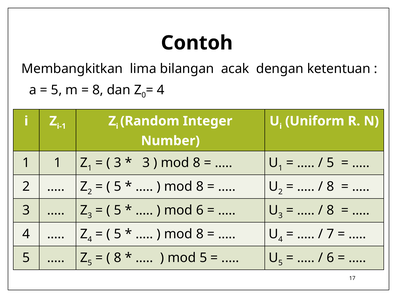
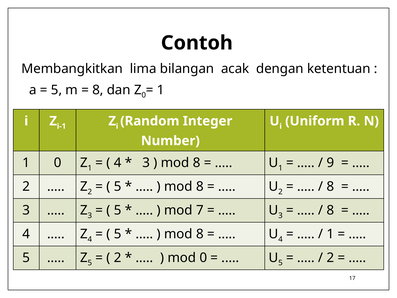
4 at (161, 90): 4 -> 1
1 1: 1 -> 0
3 at (118, 163): 3 -> 4
5 at (330, 163): 5 -> 9
mod 6: 6 -> 7
7 at (330, 234): 7 -> 1
8 at (118, 258): 8 -> 2
mod 5: 5 -> 0
6 at (330, 258): 6 -> 2
